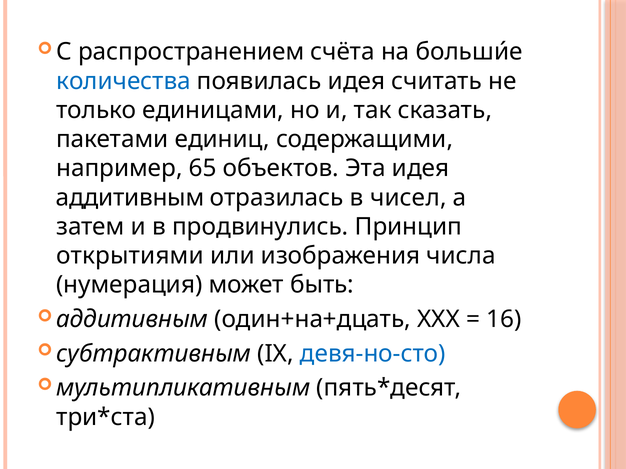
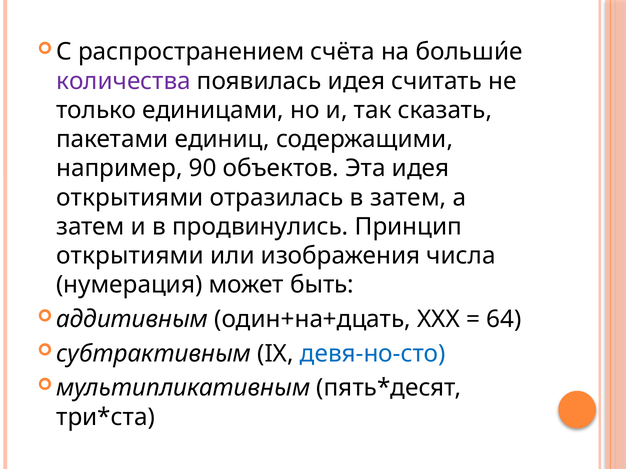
количества colour: blue -> purple
65: 65 -> 90
аддитивным at (130, 198): аддитивным -> открытиями
в чисел: чисел -> затем
16: 16 -> 64
